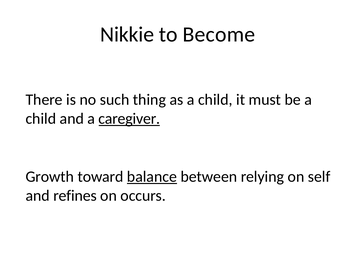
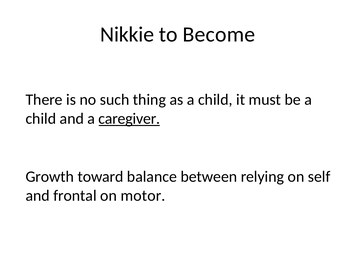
balance underline: present -> none
refines: refines -> frontal
occurs: occurs -> motor
